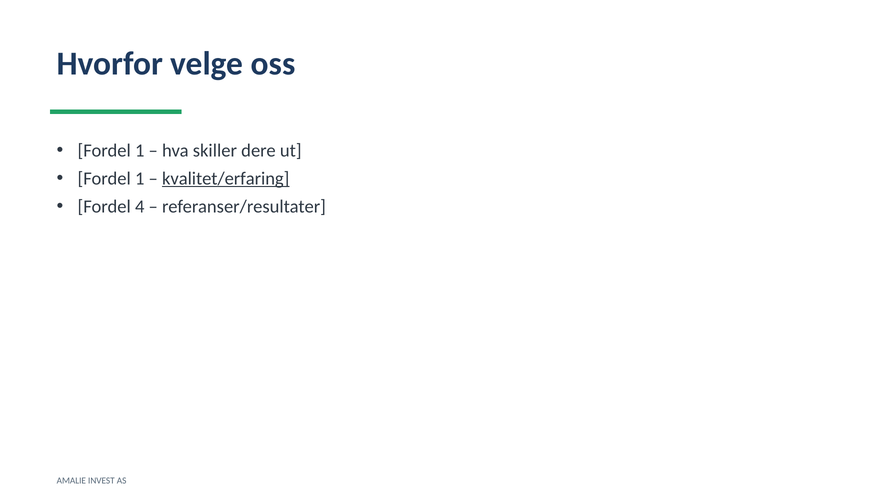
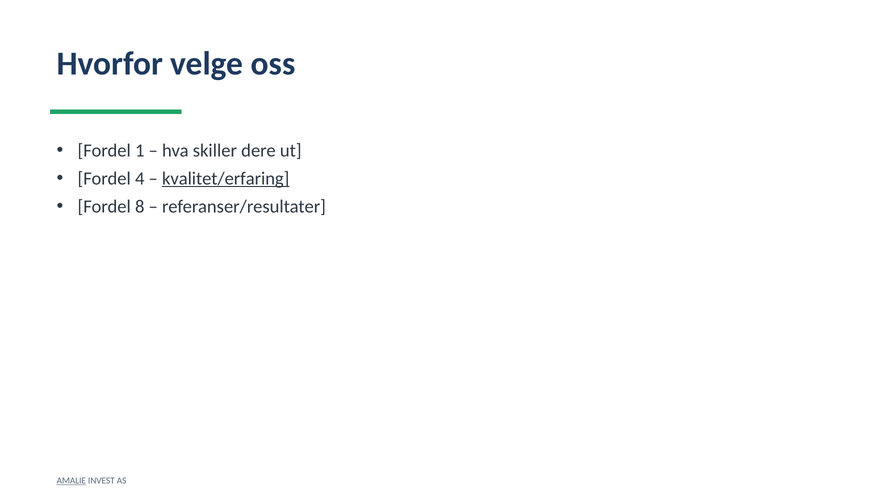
1 at (140, 179): 1 -> 4
4: 4 -> 8
AMALIE underline: none -> present
